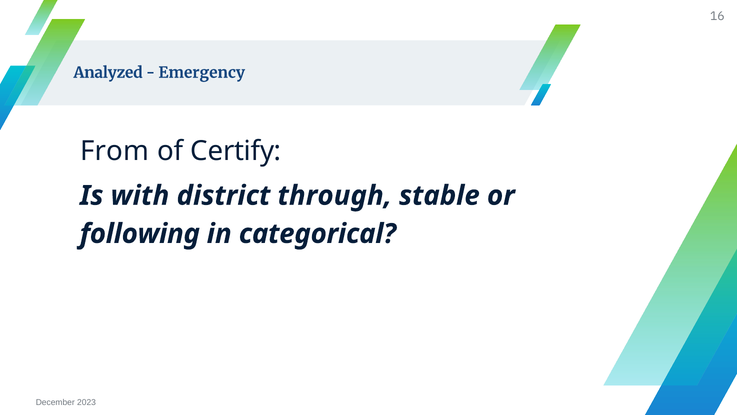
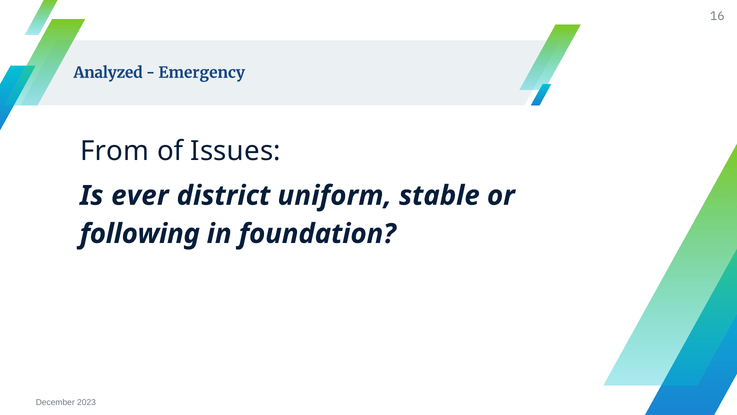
Certify: Certify -> Issues
with: with -> ever
through: through -> uniform
categorical: categorical -> foundation
